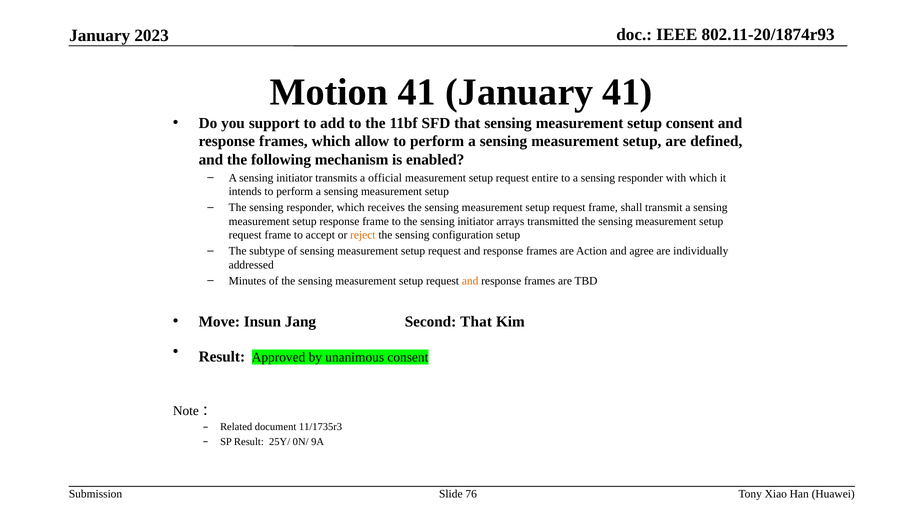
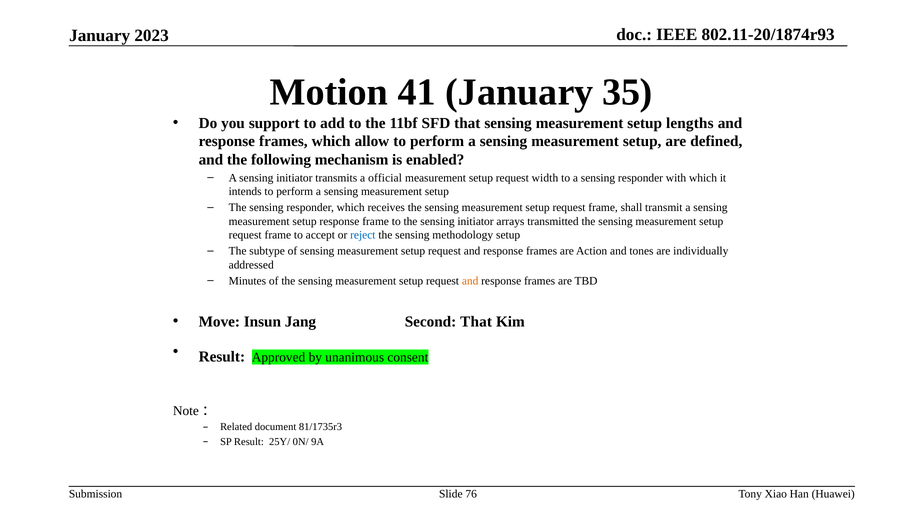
January 41: 41 -> 35
setup consent: consent -> lengths
entire: entire -> width
reject colour: orange -> blue
configuration: configuration -> methodology
agree: agree -> tones
11/1735r3: 11/1735r3 -> 81/1735r3
